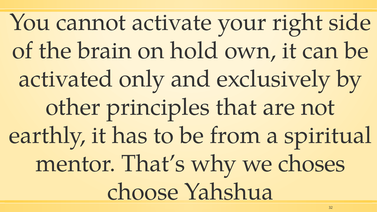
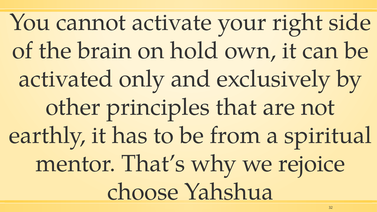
choses: choses -> rejoice
